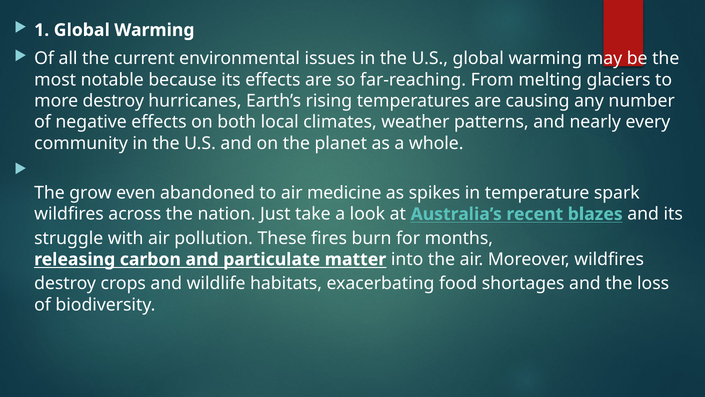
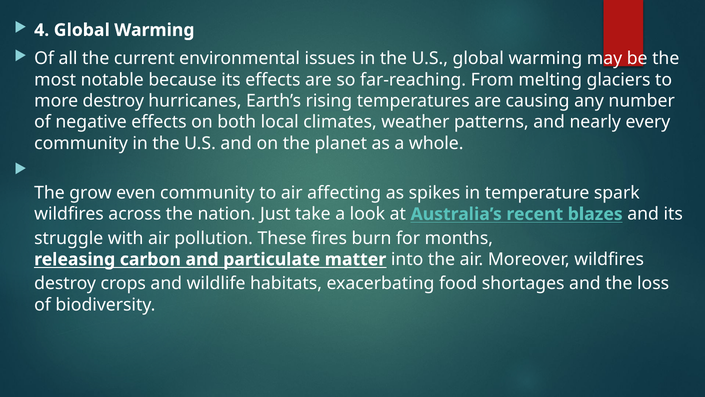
1: 1 -> 4
even abandoned: abandoned -> community
medicine: medicine -> affecting
